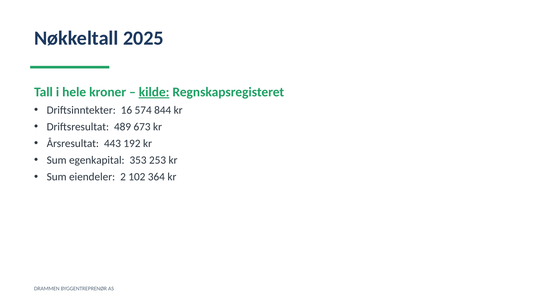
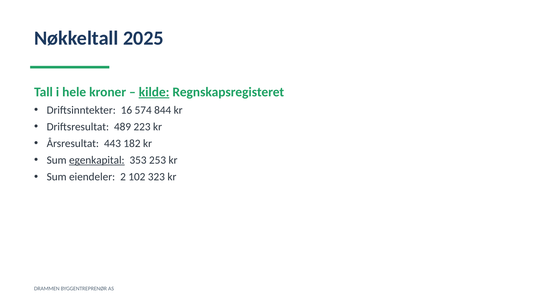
673: 673 -> 223
192: 192 -> 182
egenkapital underline: none -> present
364: 364 -> 323
